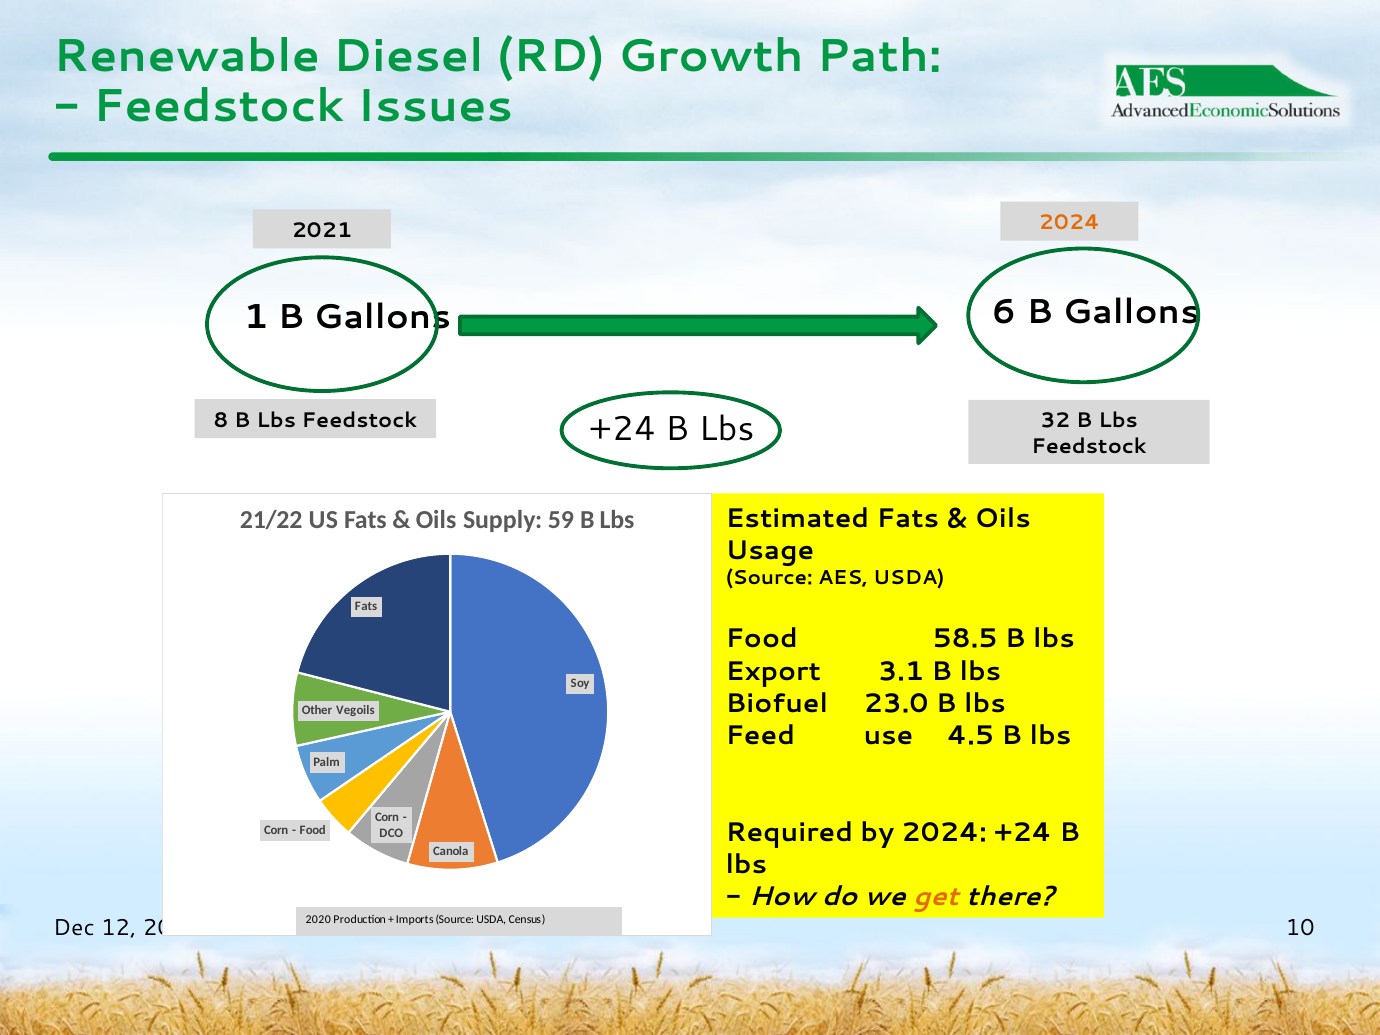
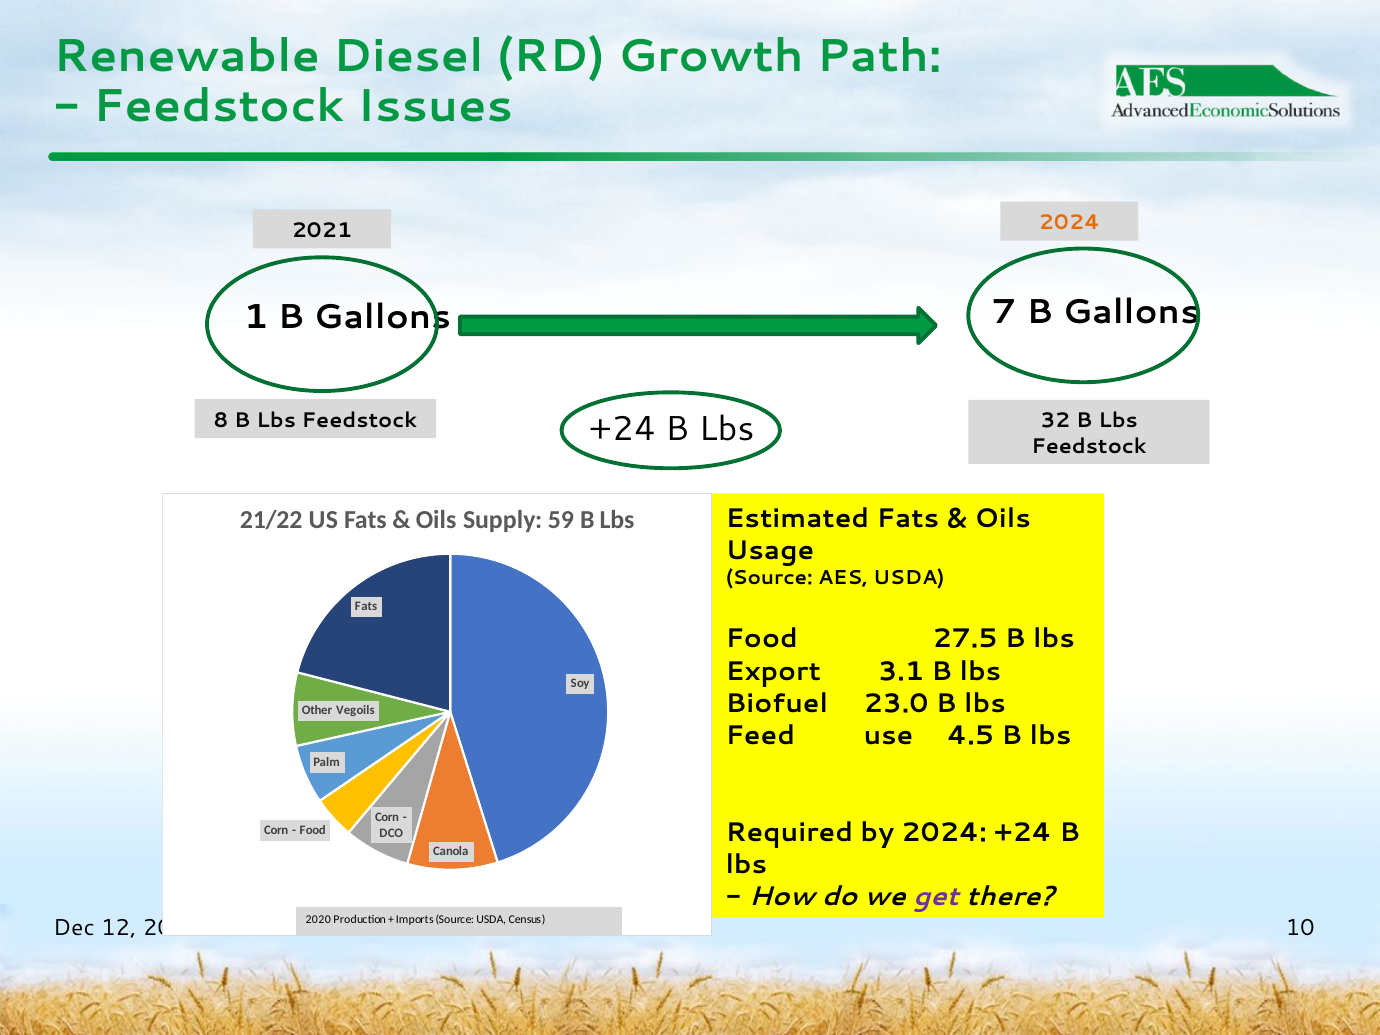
6: 6 -> 7
58.5: 58.5 -> 27.5
get colour: orange -> purple
